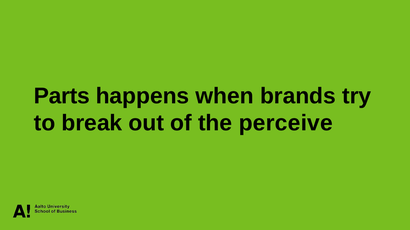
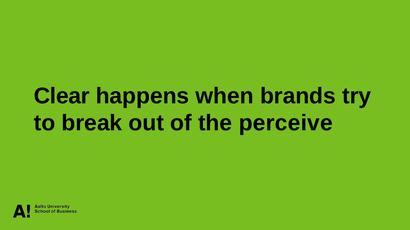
Parts: Parts -> Clear
